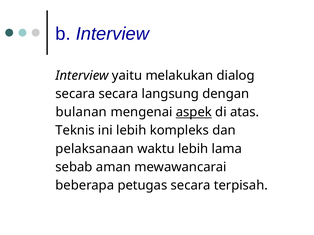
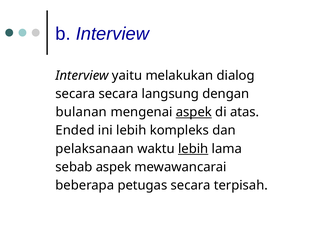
Teknis: Teknis -> Ended
lebih at (193, 149) underline: none -> present
sebab aman: aman -> aspek
